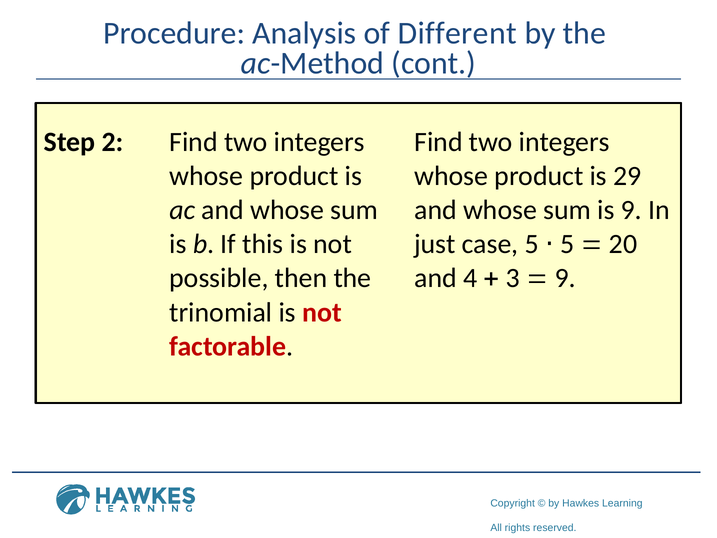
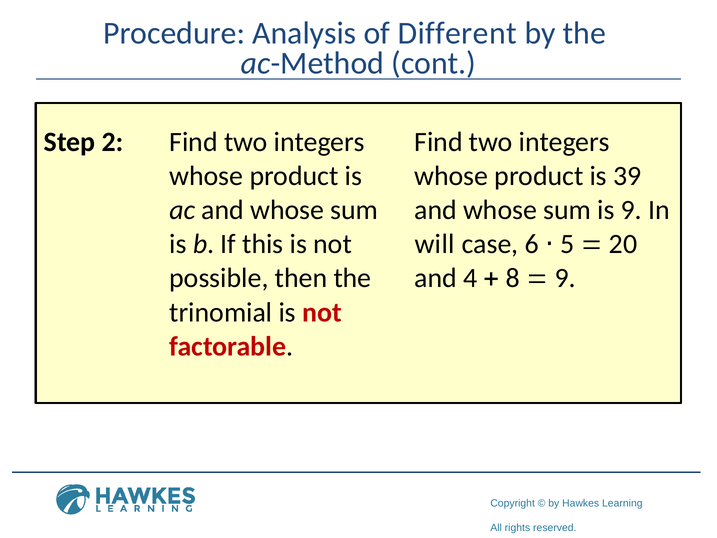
29: 29 -> 39
just: just -> will
case 5: 5 -> 6
3: 3 -> 8
